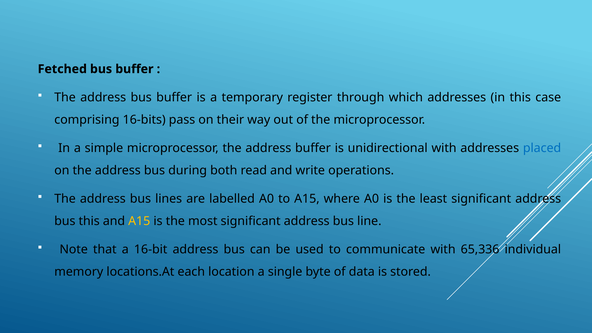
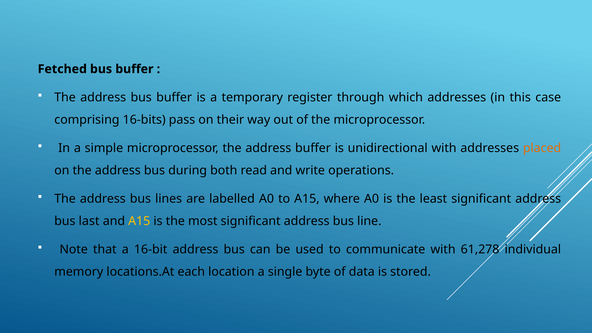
placed colour: blue -> orange
bus this: this -> last
65,336: 65,336 -> 61,278
